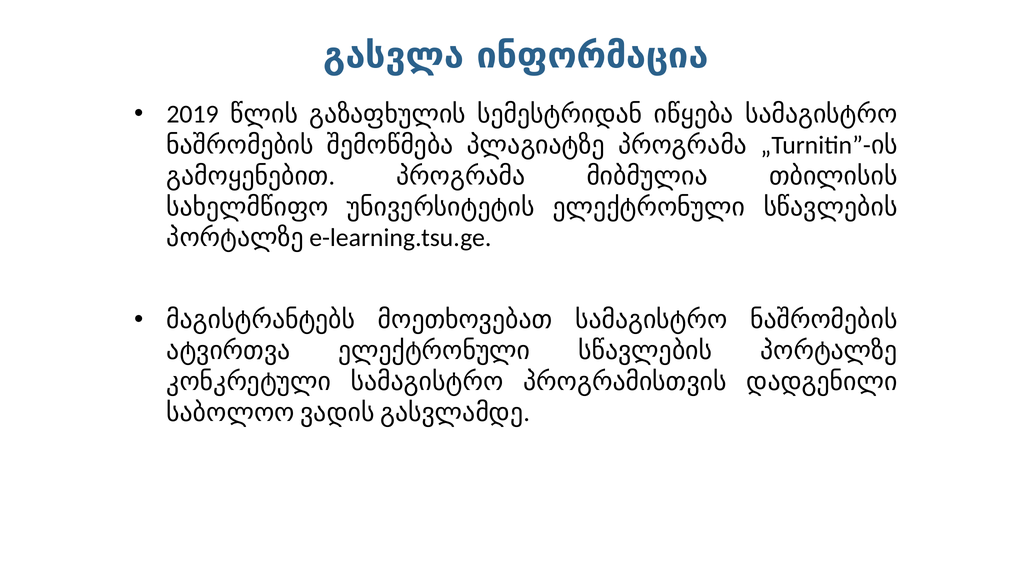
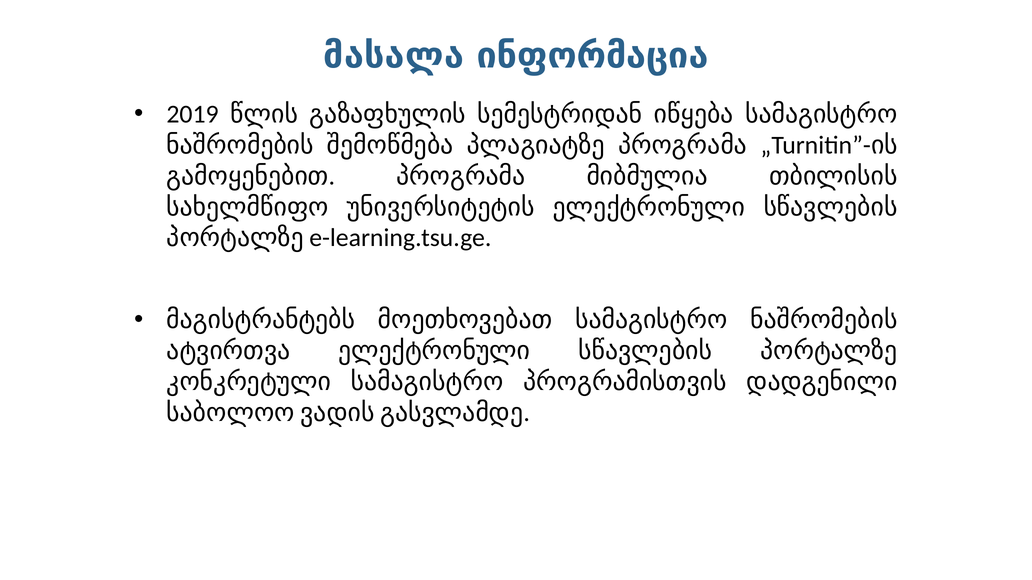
გასვლა: გასვლა -> მასალა
